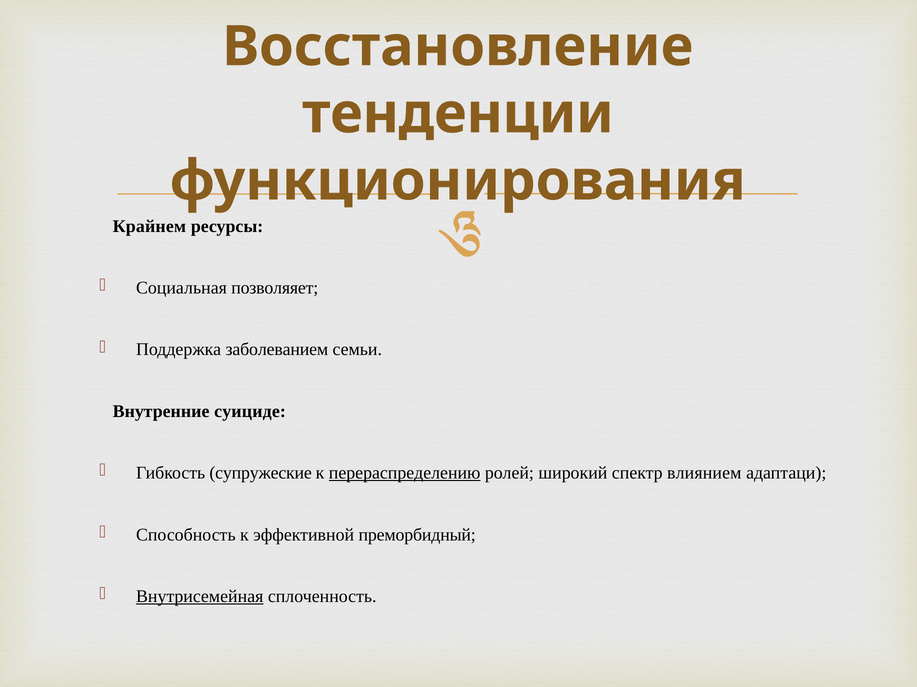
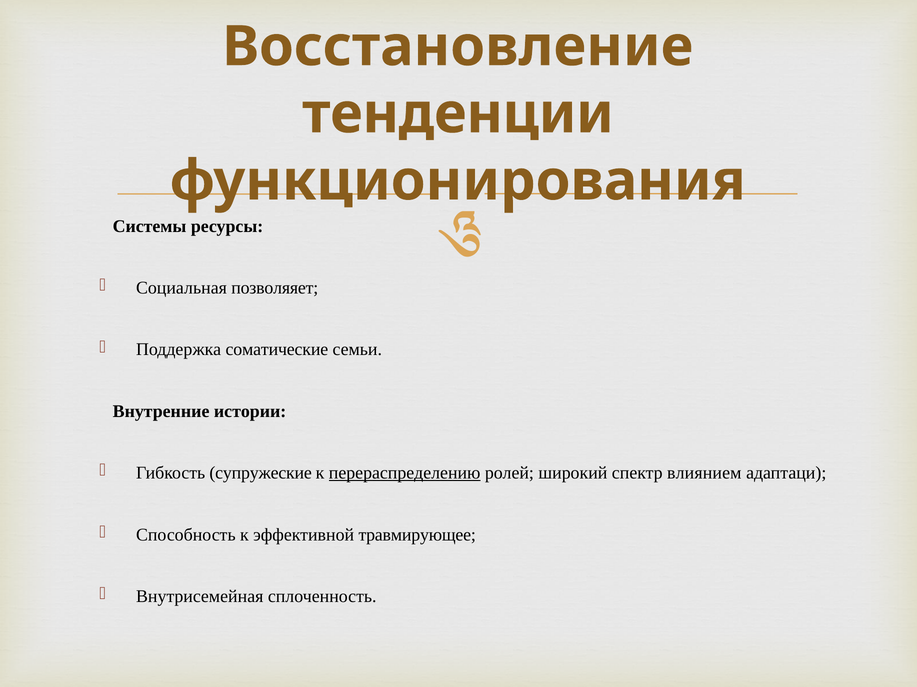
Крайнем: Крайнем -> Системы
заболеванием: заболеванием -> соматические
суициде: суициде -> истории
преморбидный: преморбидный -> травмирующее
Внутрисемейная underline: present -> none
